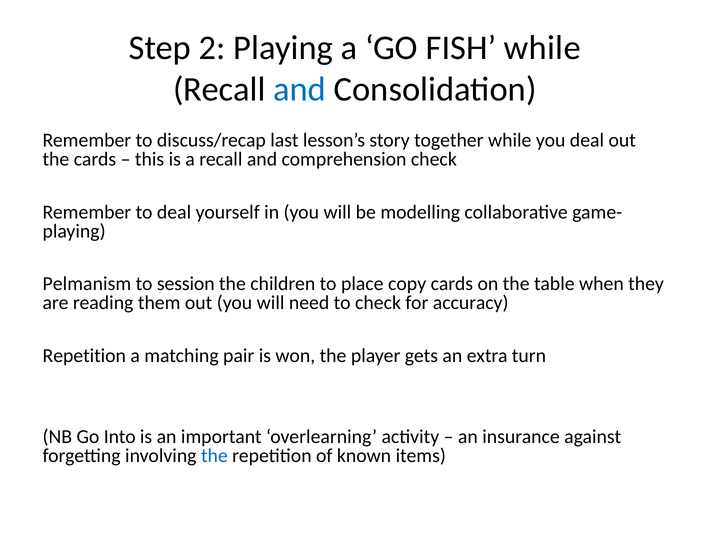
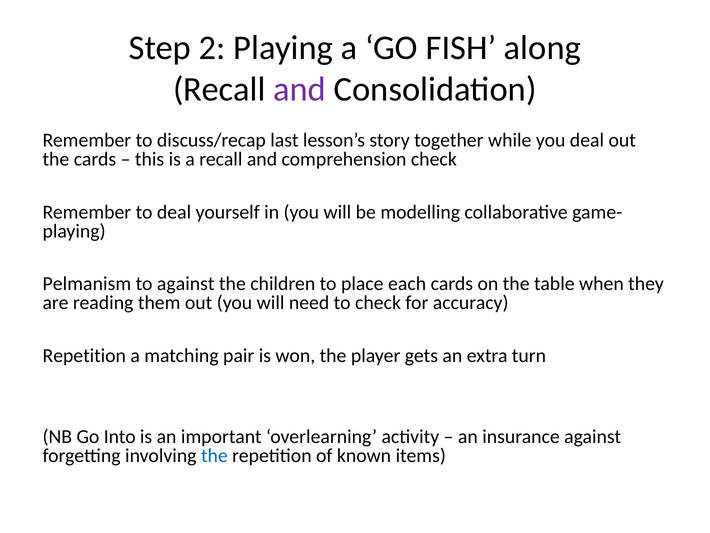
FISH while: while -> along
and at (300, 89) colour: blue -> purple
to session: session -> against
copy: copy -> each
